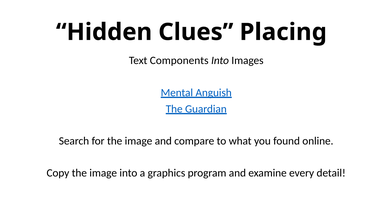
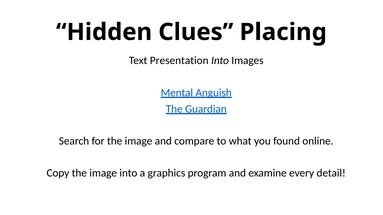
Components: Components -> Presentation
